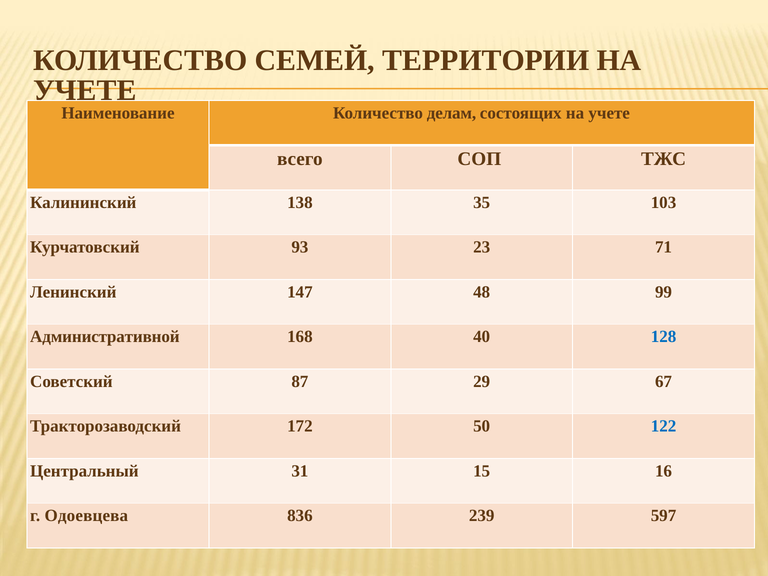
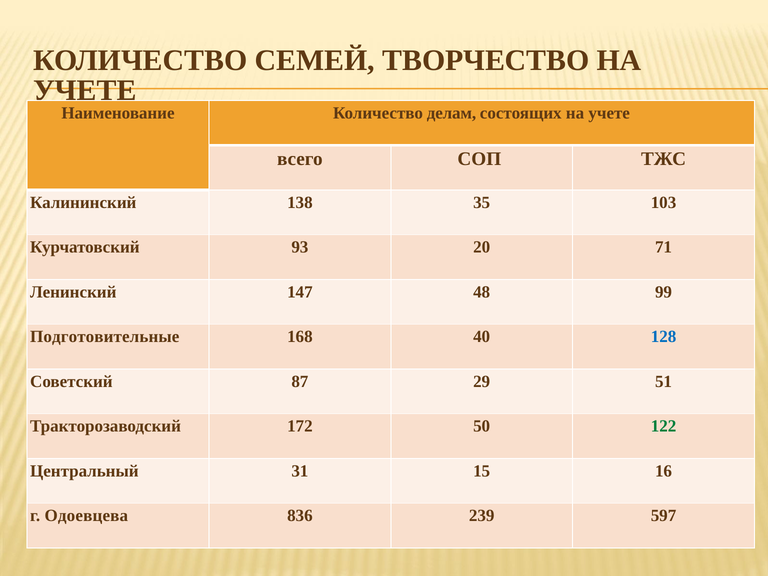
ТЕРРИТОРИИ: ТЕРРИТОРИИ -> ТВОРЧЕСТВО
23: 23 -> 20
Административной: Административной -> Подготовительные
67: 67 -> 51
122 colour: blue -> green
